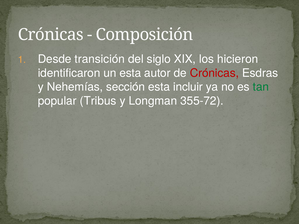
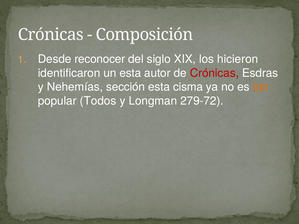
transición: transición -> reconocer
incluir: incluir -> cisma
tan colour: green -> orange
Tribus: Tribus -> Todos
355-72: 355-72 -> 279-72
